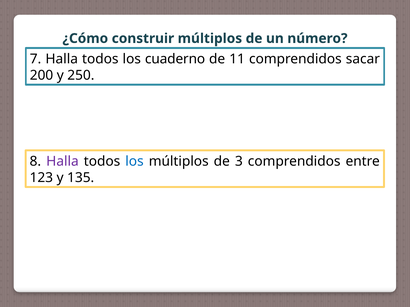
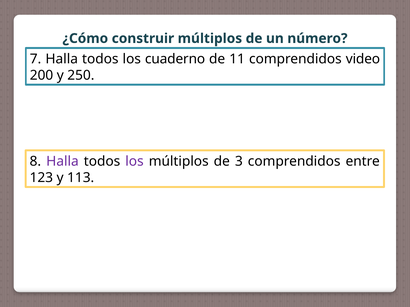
sacar: sacar -> video
los at (134, 162) colour: blue -> purple
135: 135 -> 113
